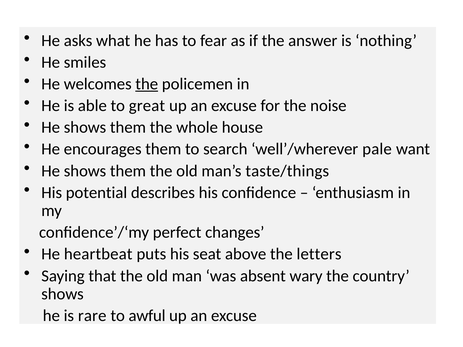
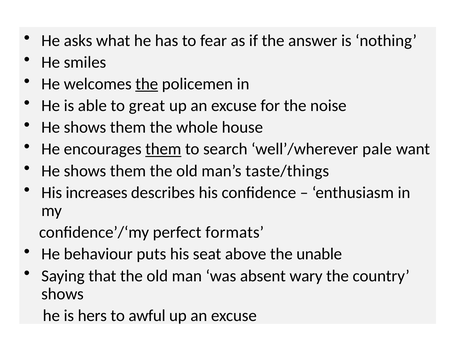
them at (163, 149) underline: none -> present
potential: potential -> increases
changes: changes -> formats
heartbeat: heartbeat -> behaviour
letters: letters -> unable
rare: rare -> hers
